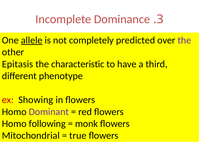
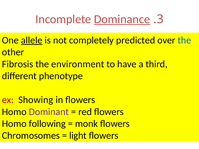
Dominance underline: none -> present
the at (184, 40) colour: purple -> blue
Epitasis: Epitasis -> Fibrosis
characteristic: characteristic -> environment
Mitochondrial: Mitochondrial -> Chromosomes
true: true -> light
